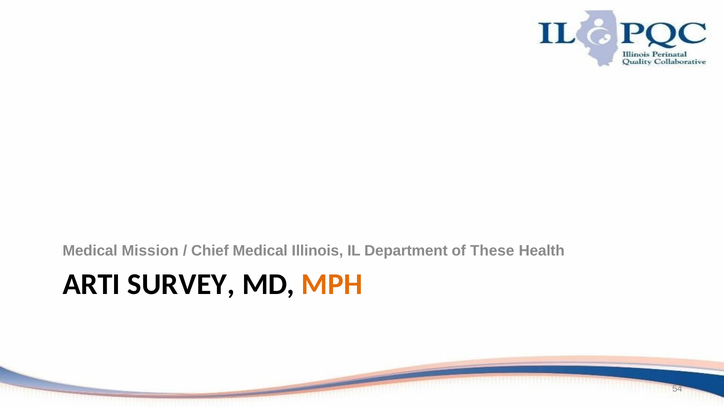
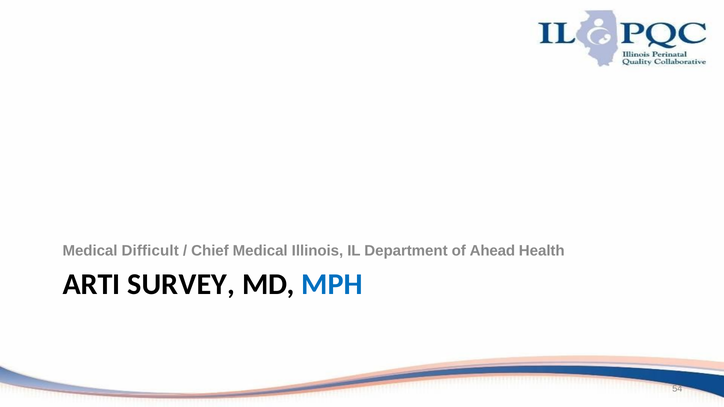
Mission: Mission -> Difficult
These: These -> Ahead
MPH colour: orange -> blue
